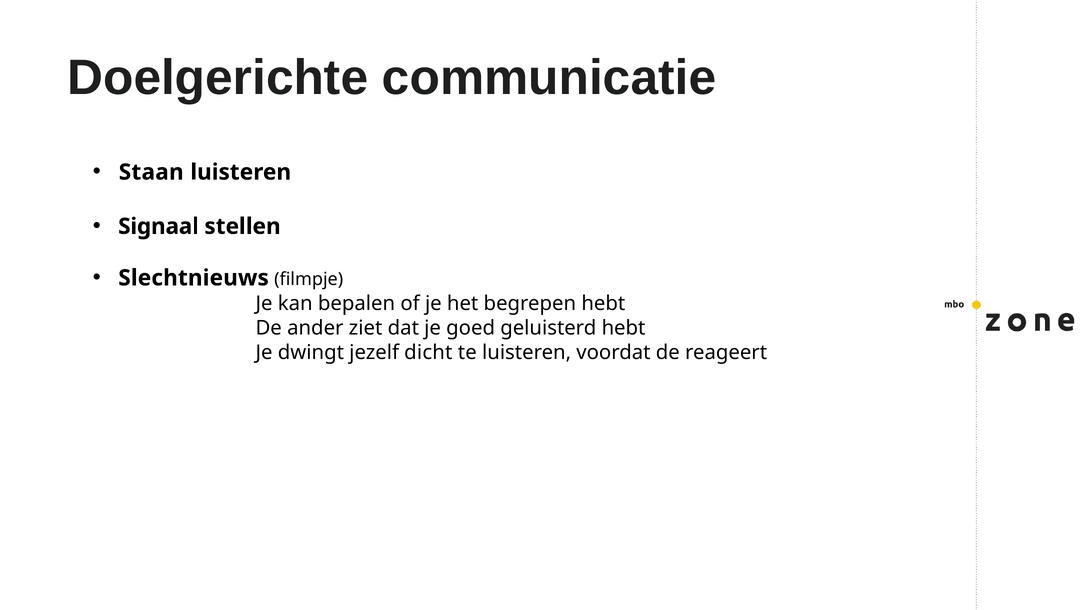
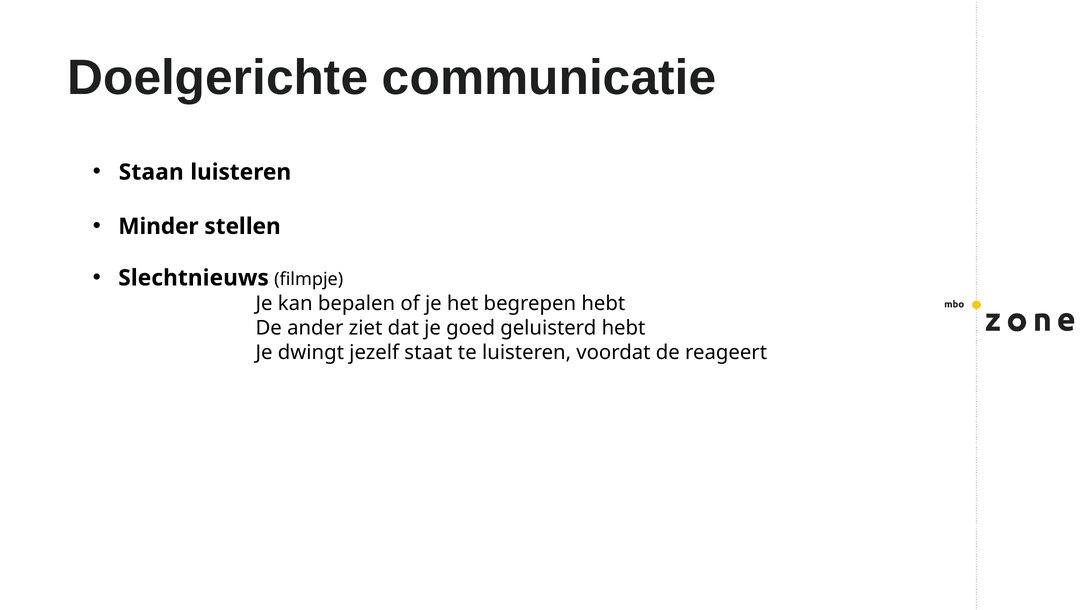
Signaal: Signaal -> Minder
dicht: dicht -> staat
